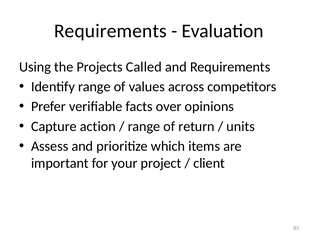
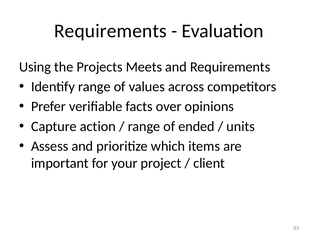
Called: Called -> Meets
return: return -> ended
